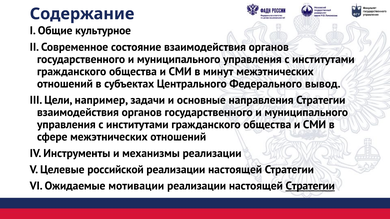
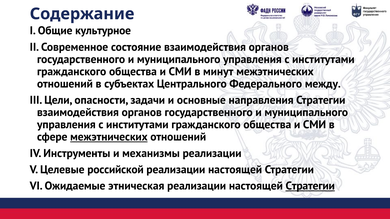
вывод: вывод -> между
например: например -> опасности
межэтнических at (109, 137) underline: none -> present
мотивации: мотивации -> этническая
